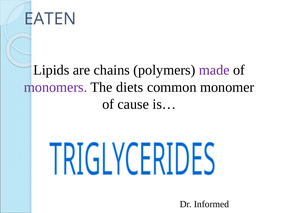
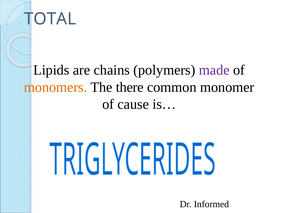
EATEN: EATEN -> TOTAL
monomers colour: purple -> orange
diets: diets -> there
